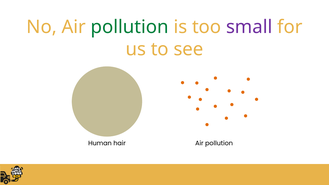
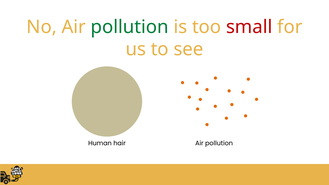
small colour: purple -> red
